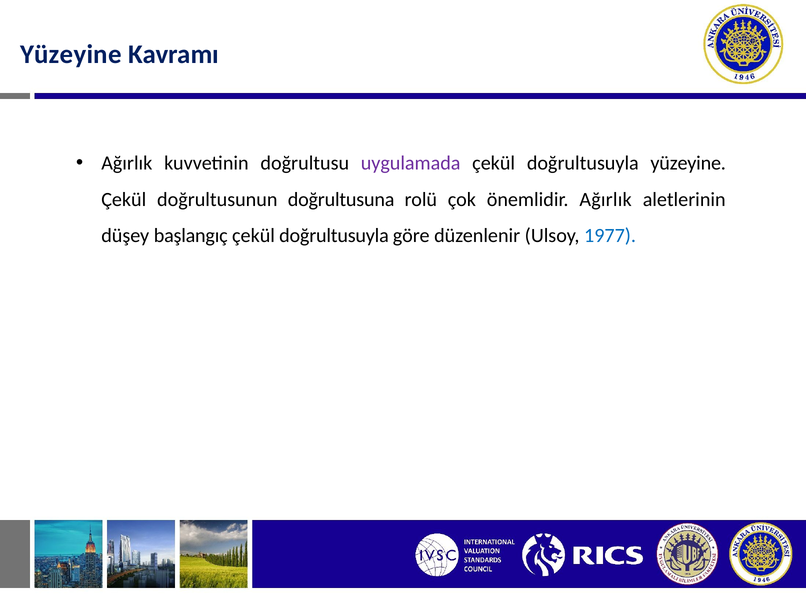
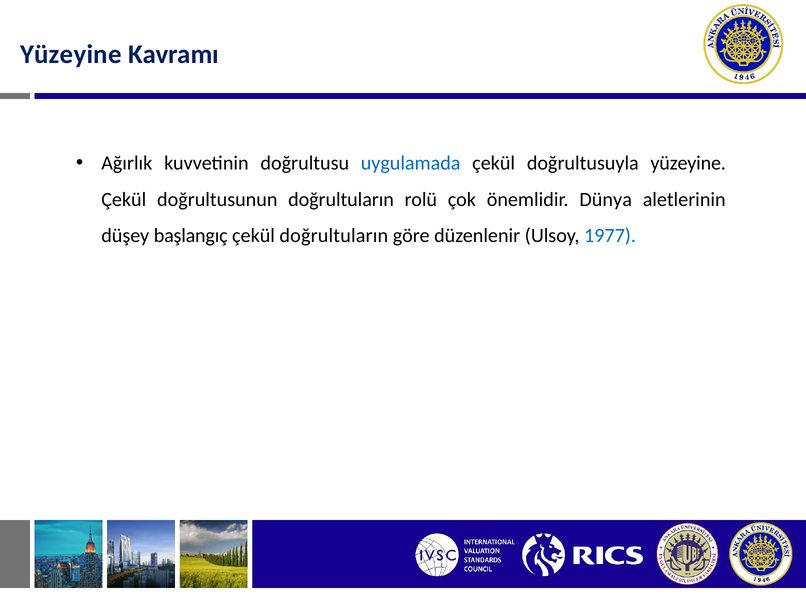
uygulamada colour: purple -> blue
doğrultusunun doğrultusuna: doğrultusuna -> doğrultuların
önemlidir Ağırlık: Ağırlık -> Dünya
doğrultusuyla at (334, 236): doğrultusuyla -> doğrultuların
